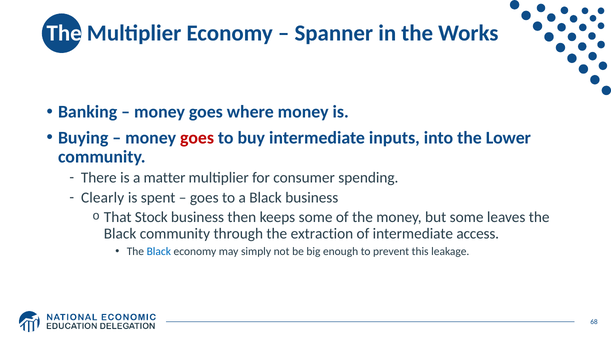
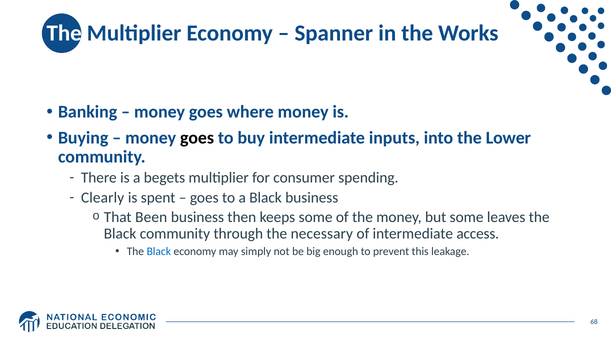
goes at (197, 138) colour: red -> black
matter: matter -> begets
Stock: Stock -> Been
extraction: extraction -> necessary
